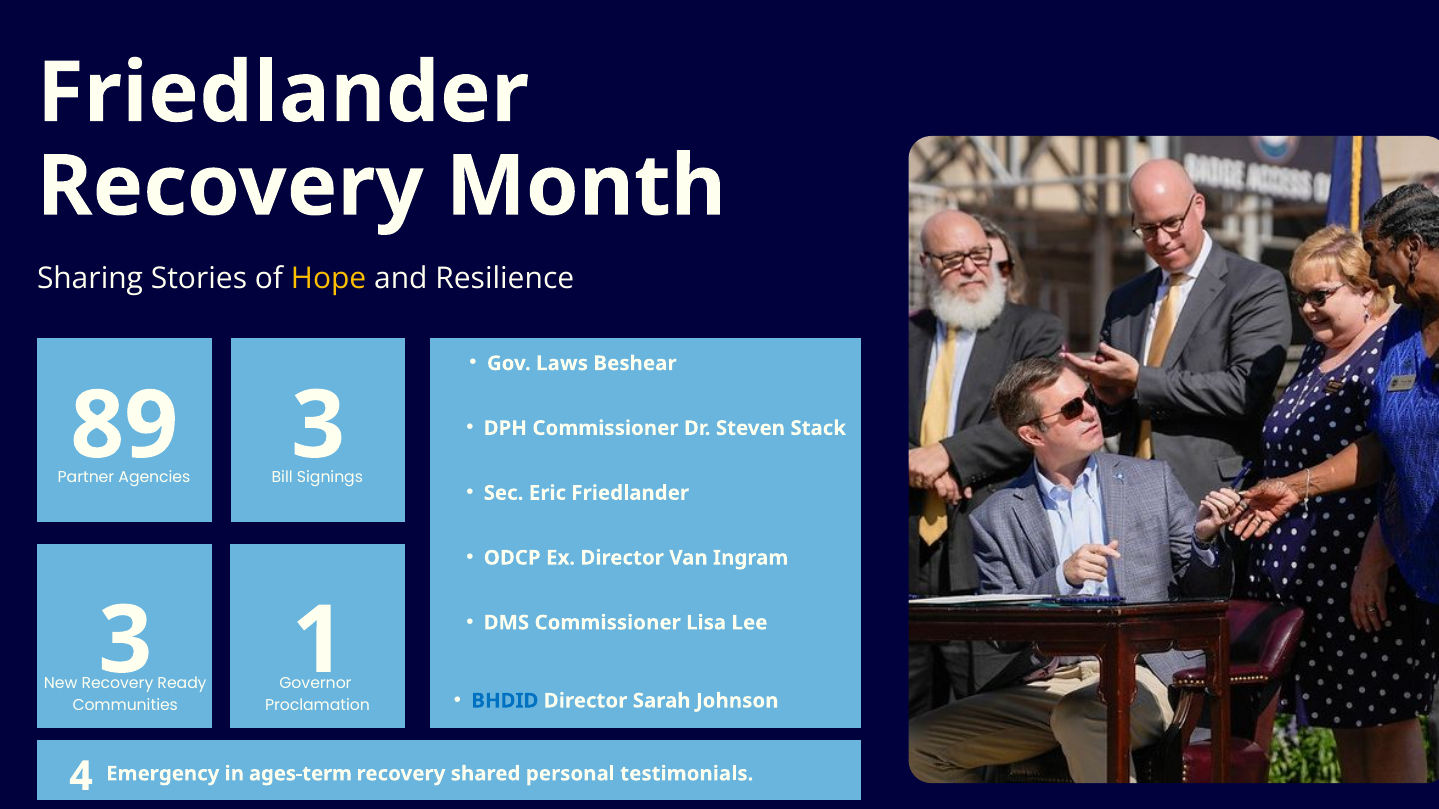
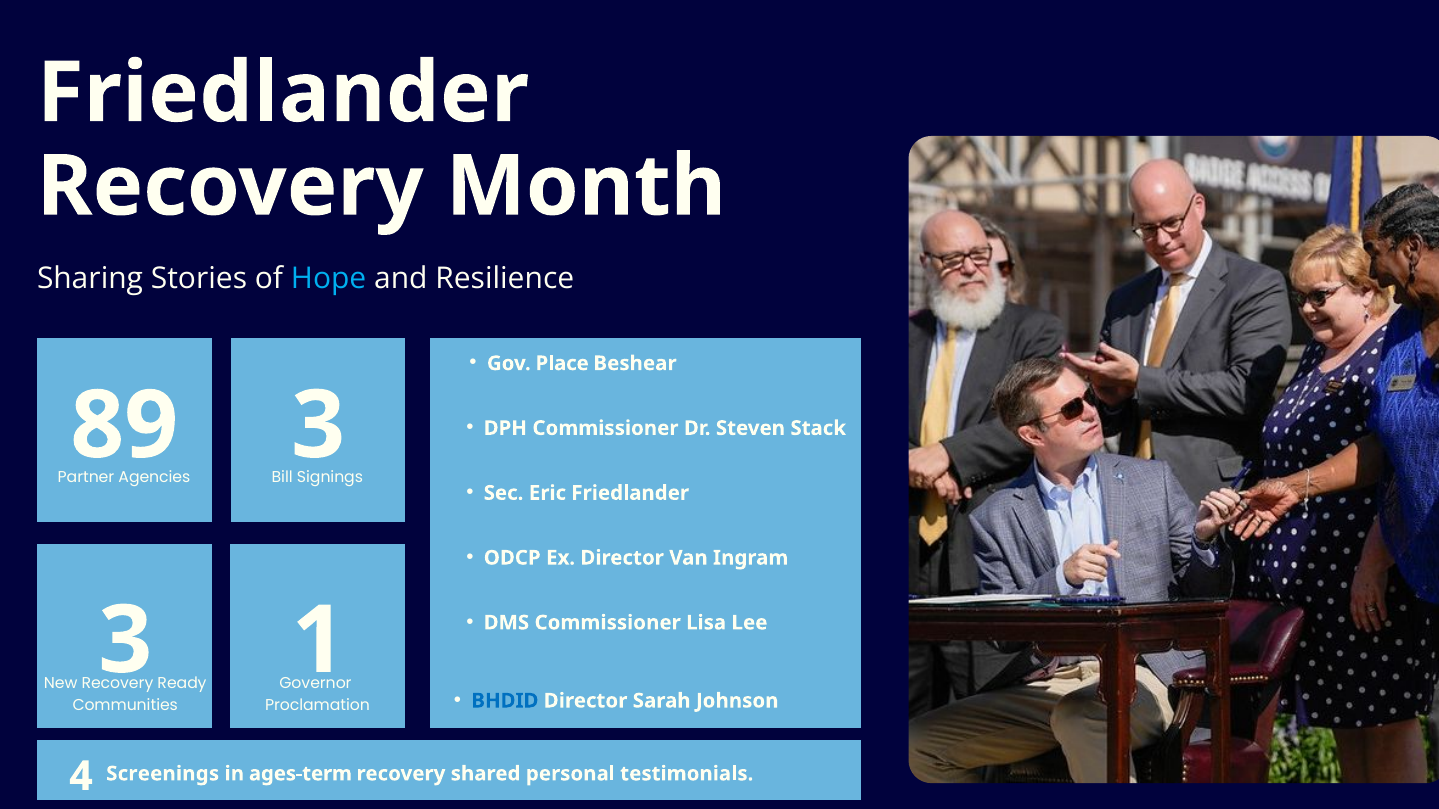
Hope colour: yellow -> light blue
Laws: Laws -> Place
Emergency: Emergency -> Screenings
